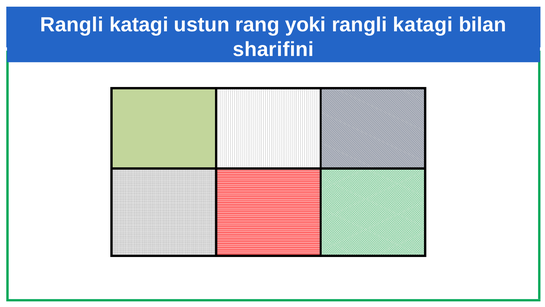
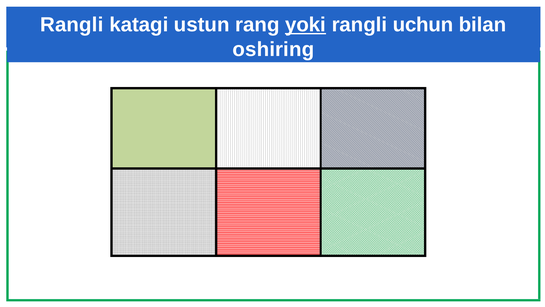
yoki underline: none -> present
katagi at (423, 25): katagi -> uchun
sharifini: sharifini -> oshiring
